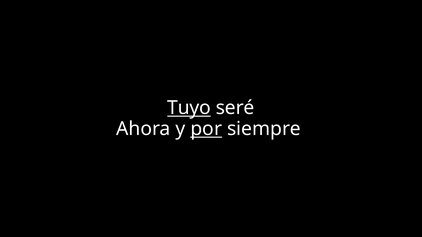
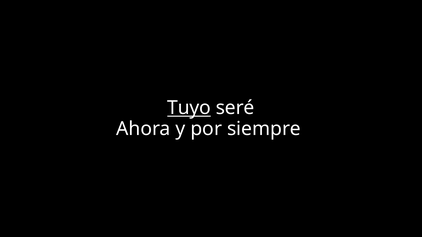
por underline: present -> none
